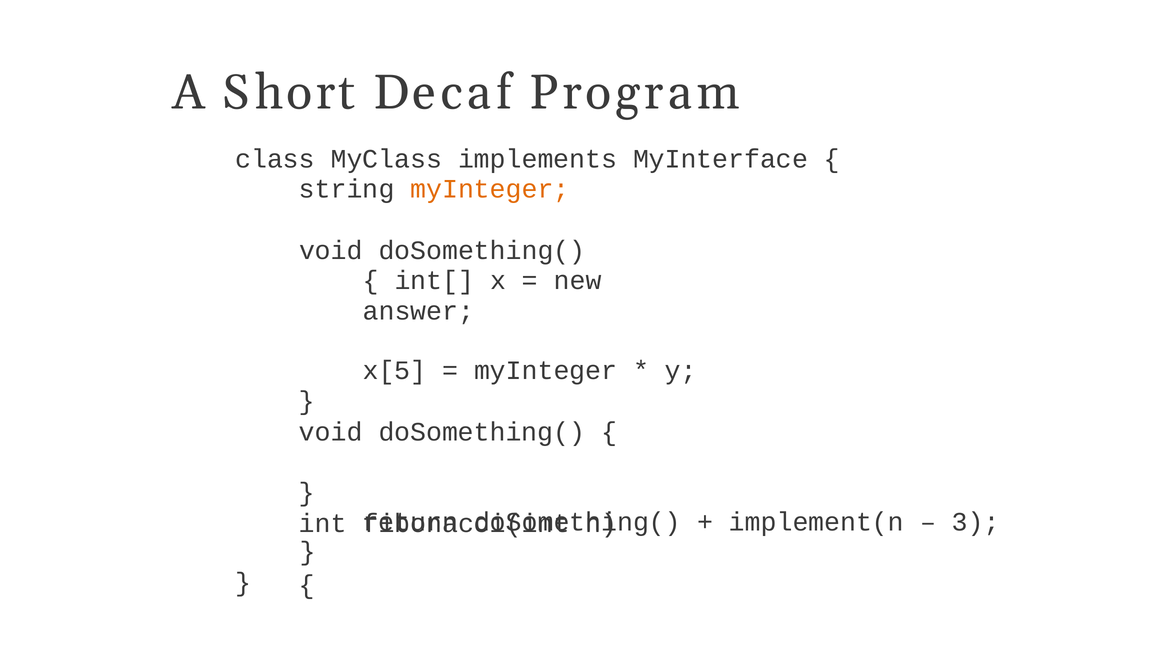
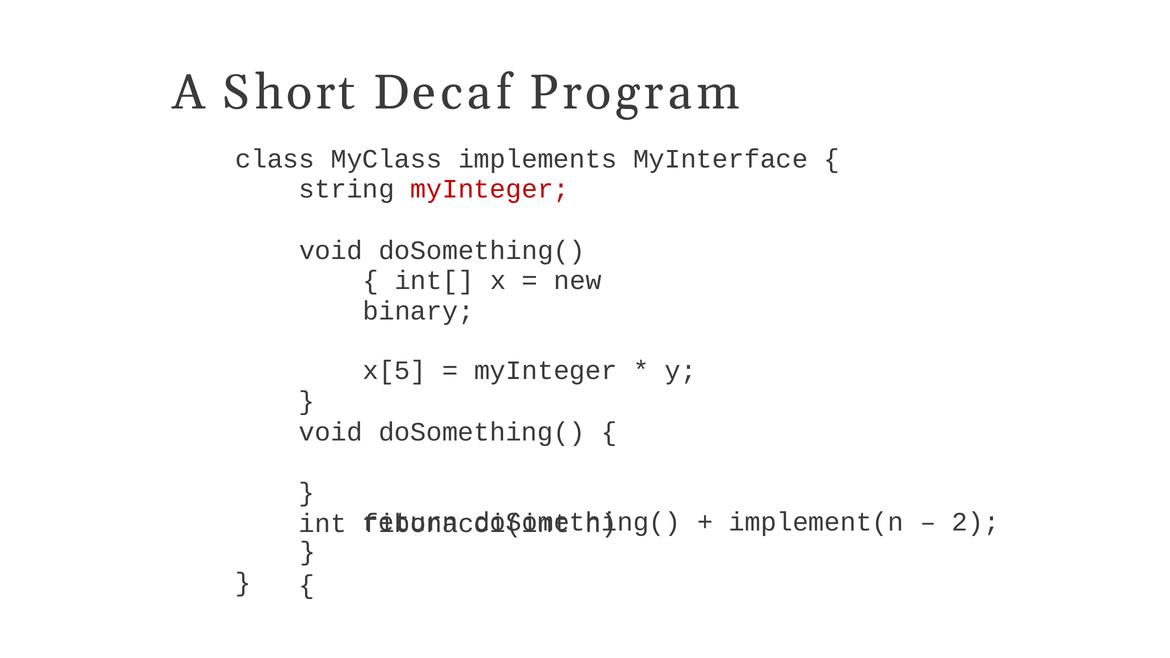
myInteger at (490, 189) colour: orange -> red
answer: answer -> binary
3: 3 -> 2
